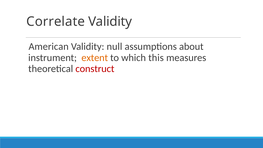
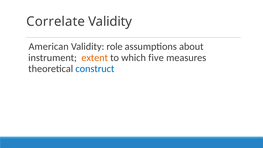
null: null -> role
this: this -> five
construct colour: red -> blue
